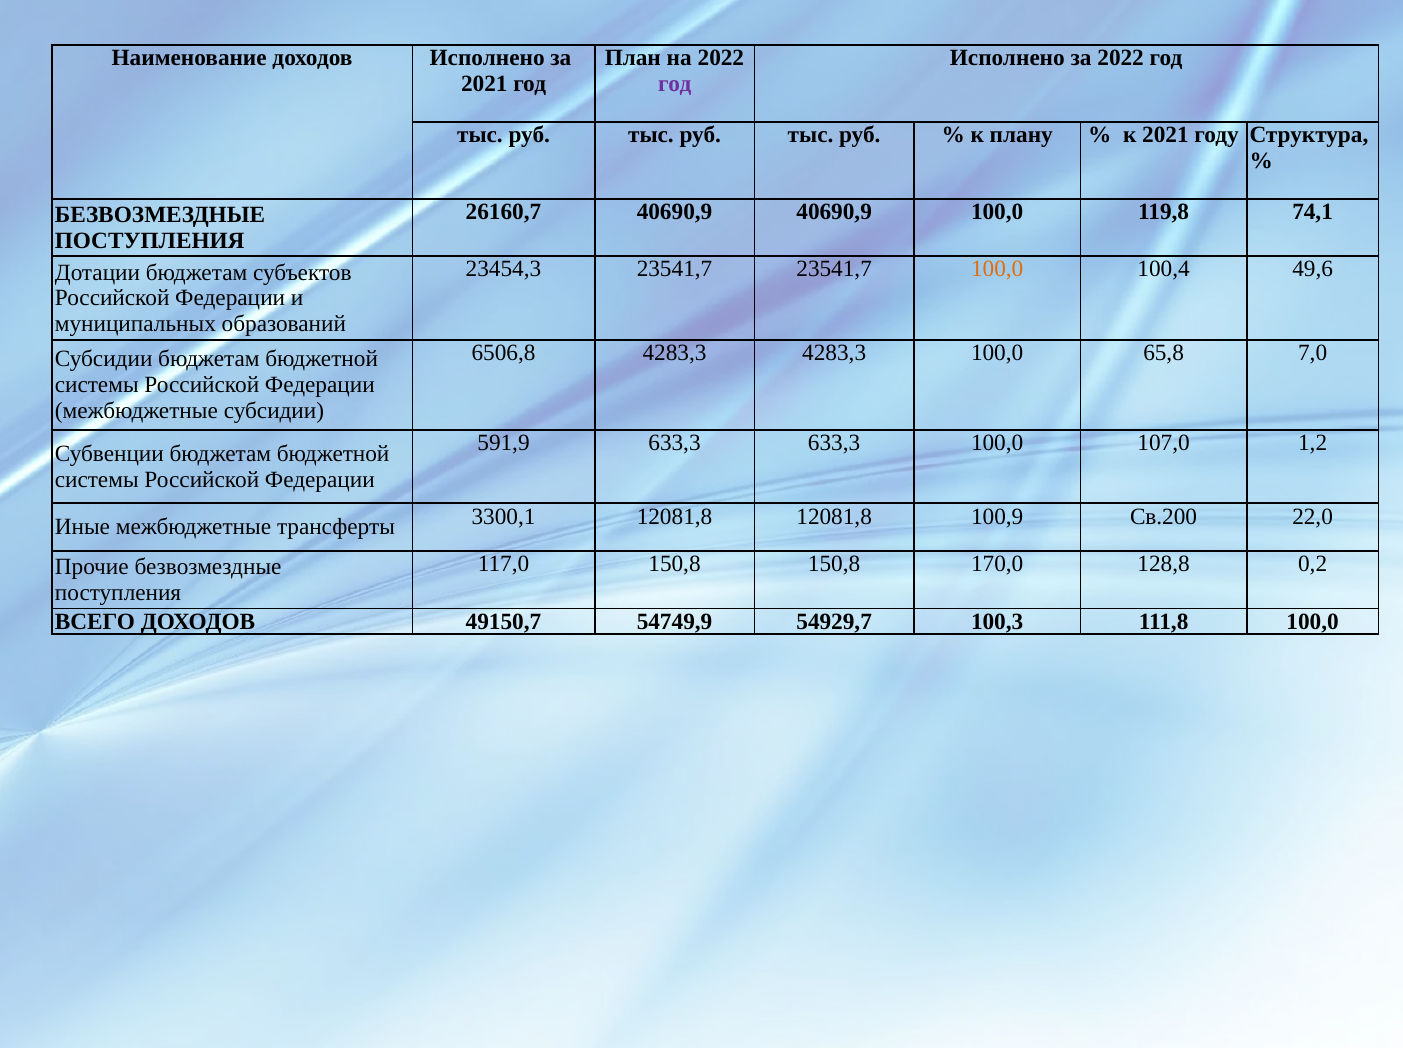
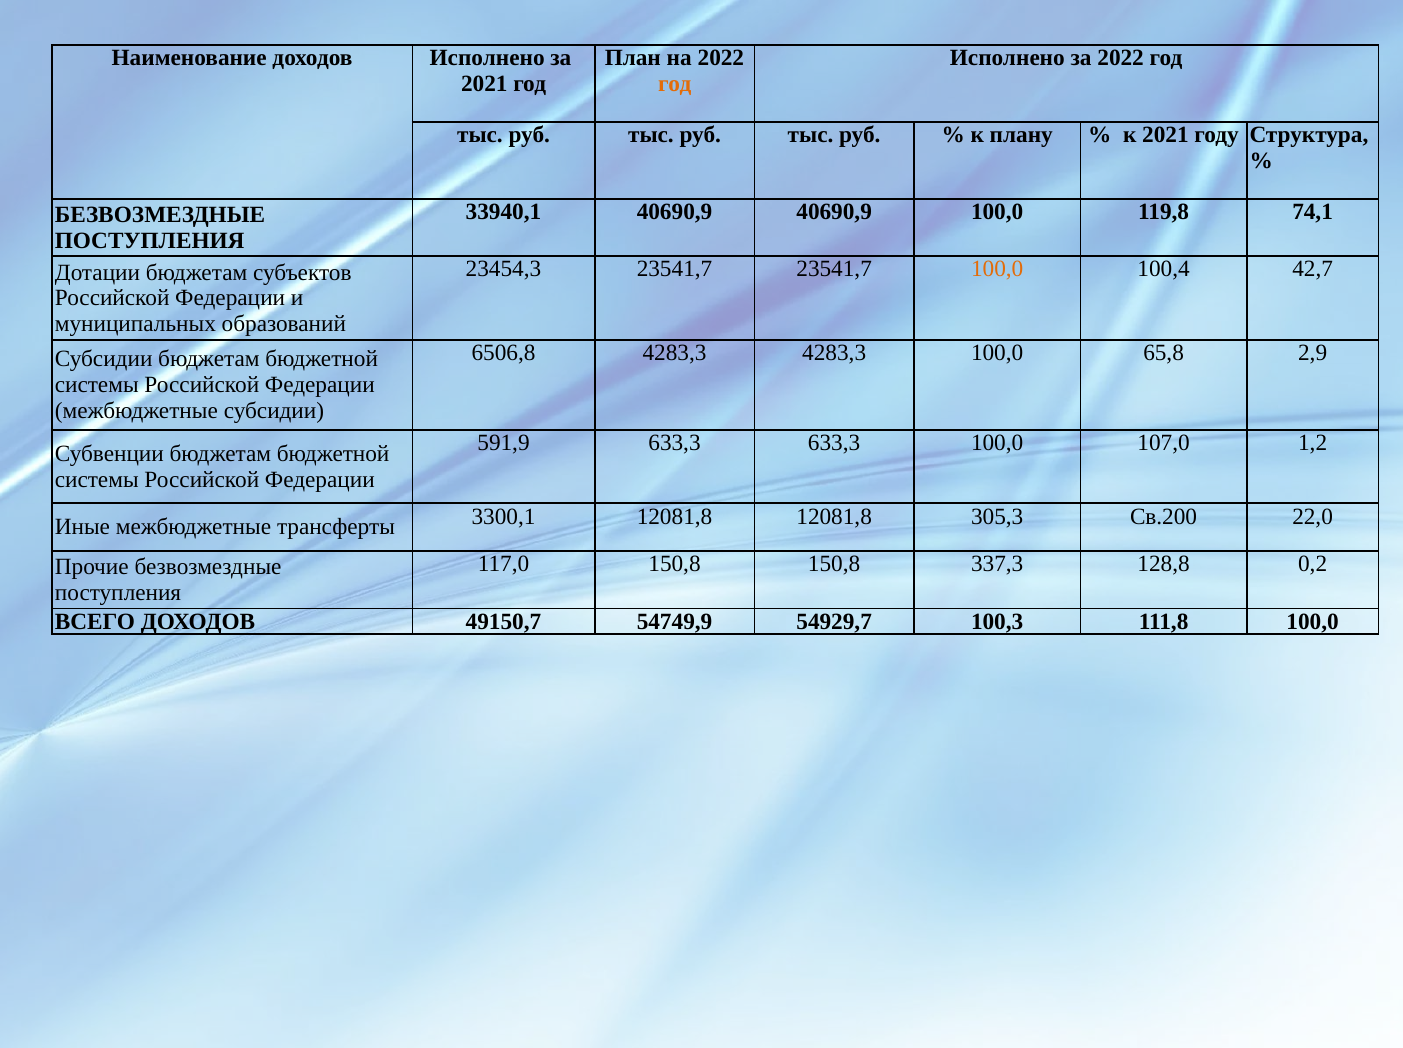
год at (675, 84) colour: purple -> orange
26160,7: 26160,7 -> 33940,1
49,6: 49,6 -> 42,7
7,0: 7,0 -> 2,9
100,9: 100,9 -> 305,3
170,0: 170,0 -> 337,3
